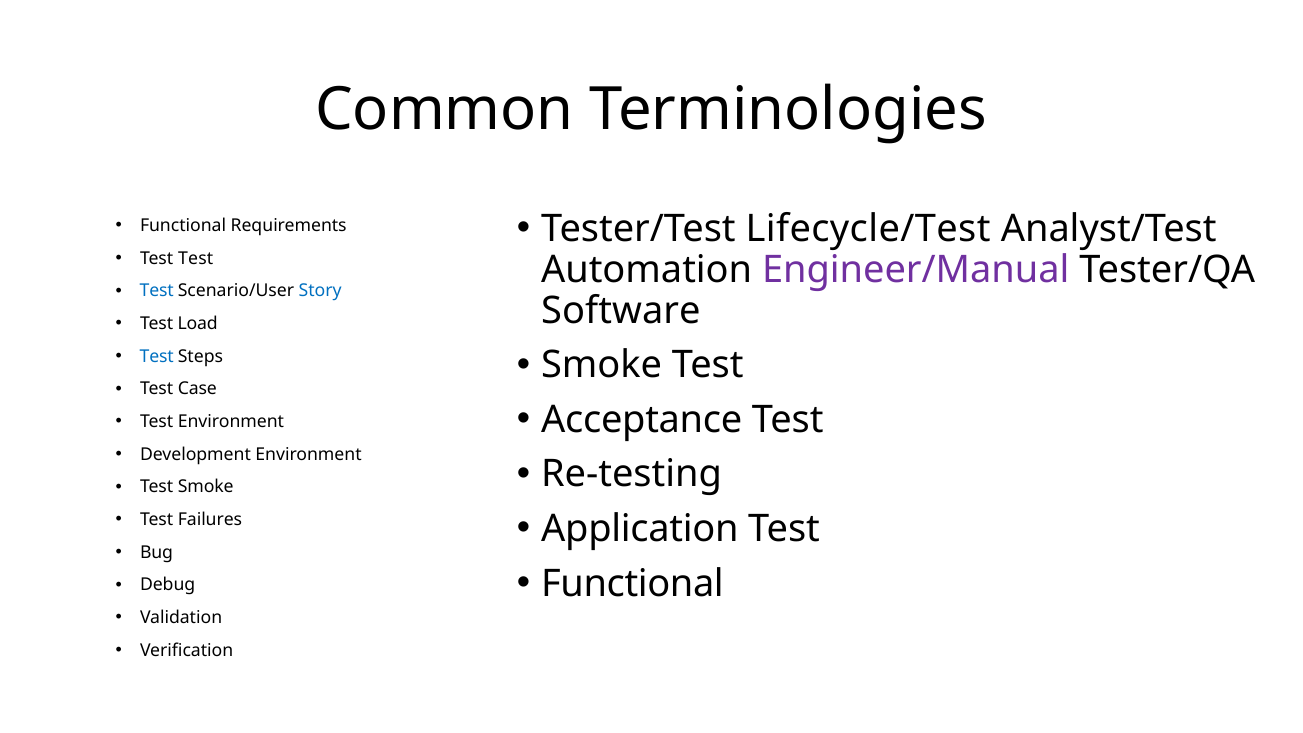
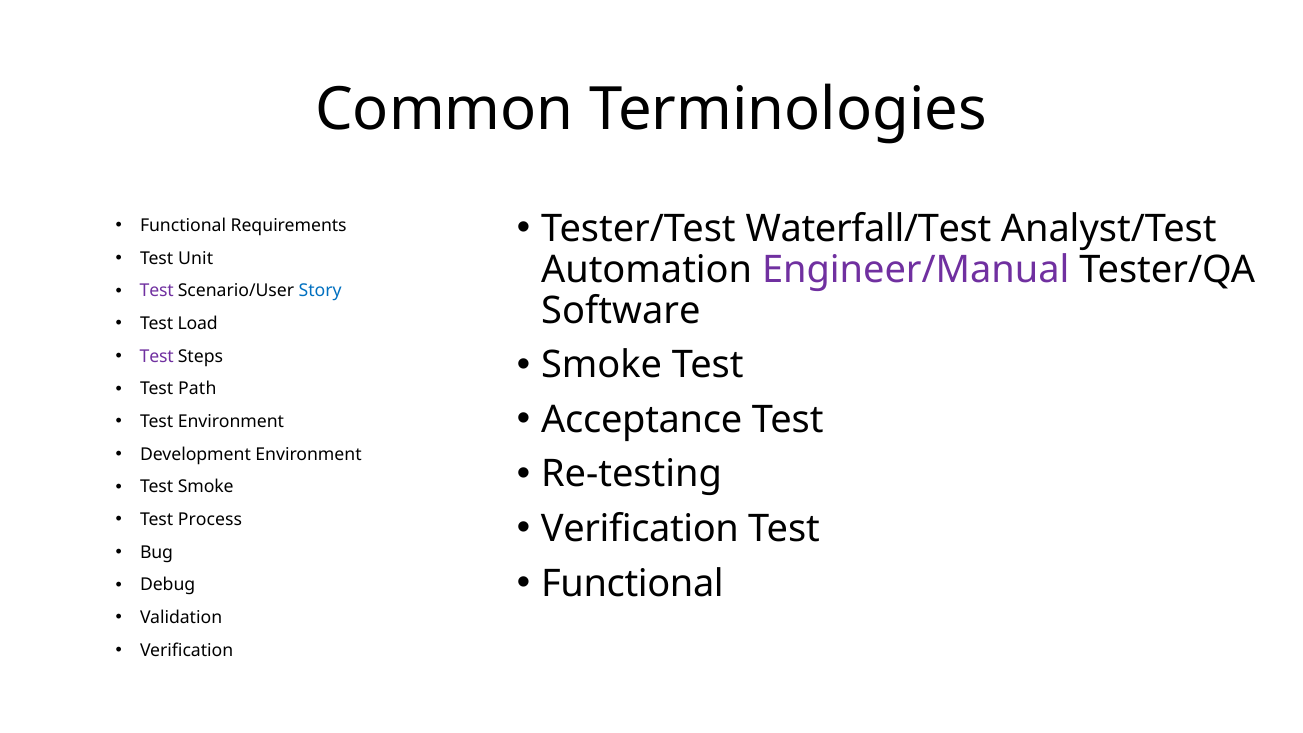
Lifecycle/Test: Lifecycle/Test -> Waterfall/Test
Test Test: Test -> Unit
Test at (157, 291) colour: blue -> purple
Test at (157, 356) colour: blue -> purple
Case: Case -> Path
Application at (640, 529): Application -> Verification
Failures: Failures -> Process
